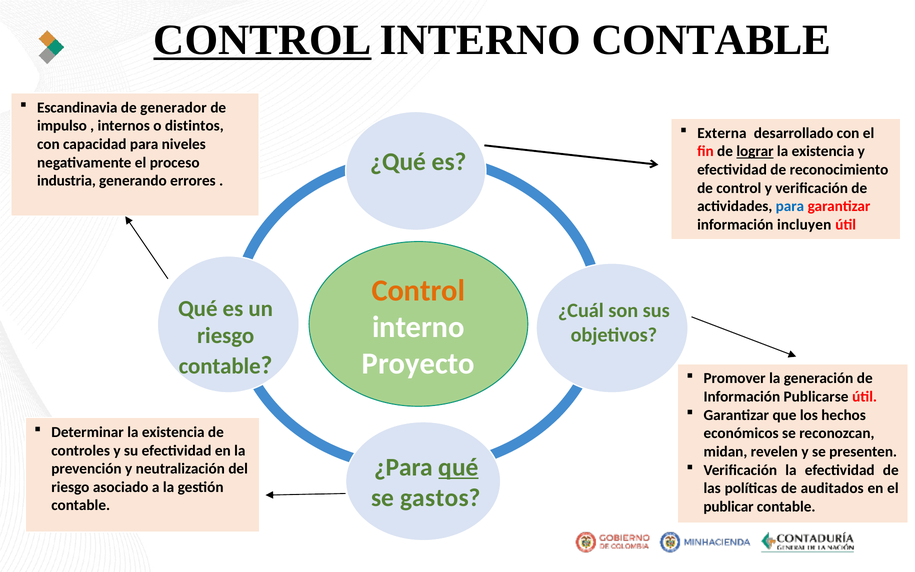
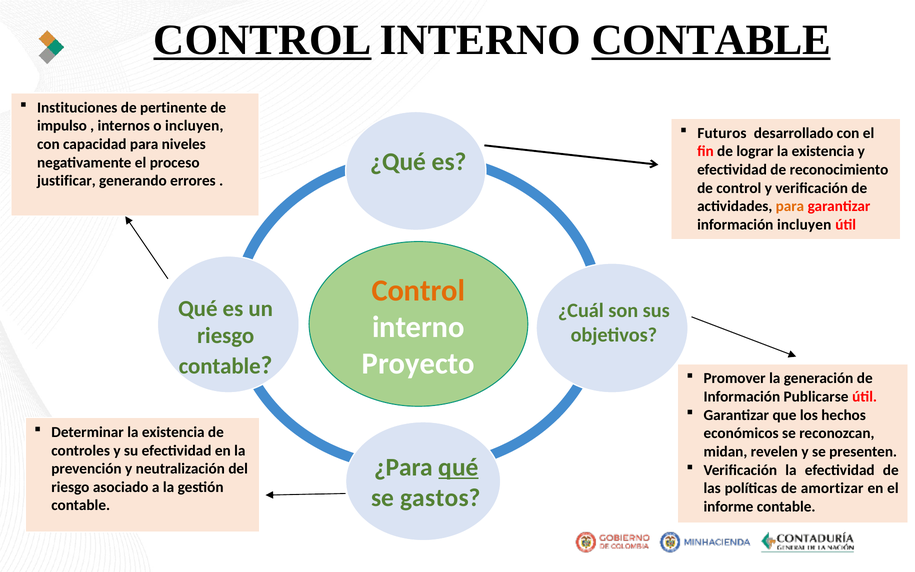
CONTABLE at (711, 40) underline: none -> present
Escandinavia: Escandinavia -> Instituciones
generador: generador -> pertinente
o distintos: distintos -> incluyen
Externa: Externa -> Futuros
lograr underline: present -> none
industria: industria -> justificar
para at (790, 206) colour: blue -> orange
auditados: auditados -> amortizar
publicar: publicar -> informe
